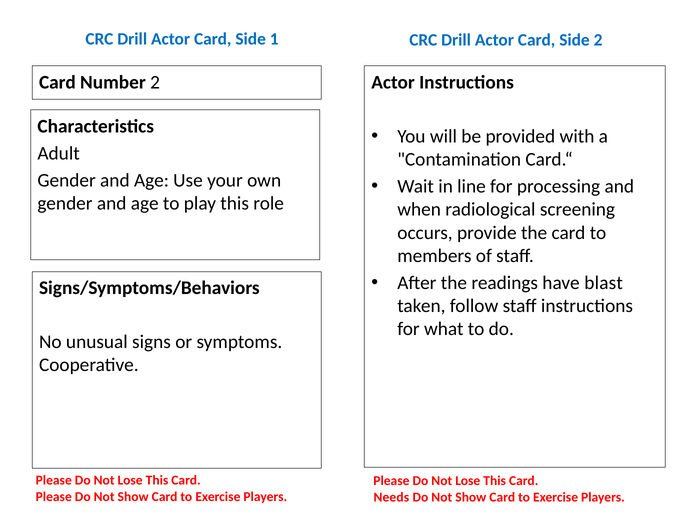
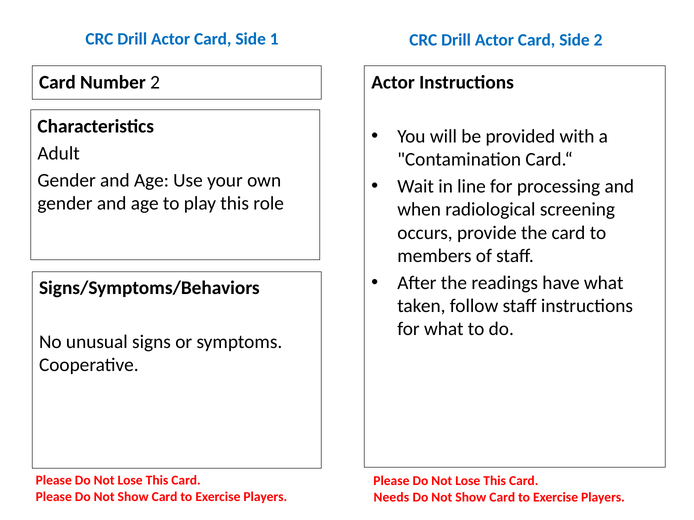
have blast: blast -> what
